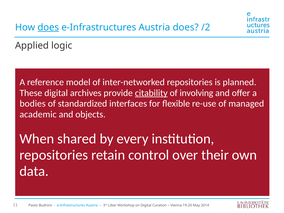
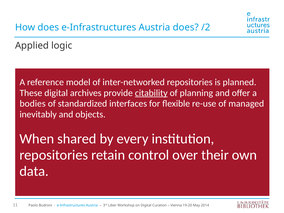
does at (48, 27) underline: present -> none
involving: involving -> planning
academic: academic -> inevitably
